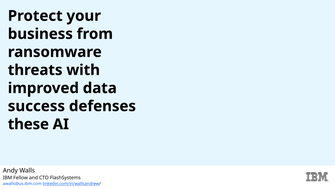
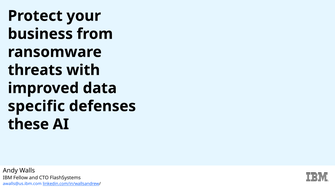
success: success -> specific
